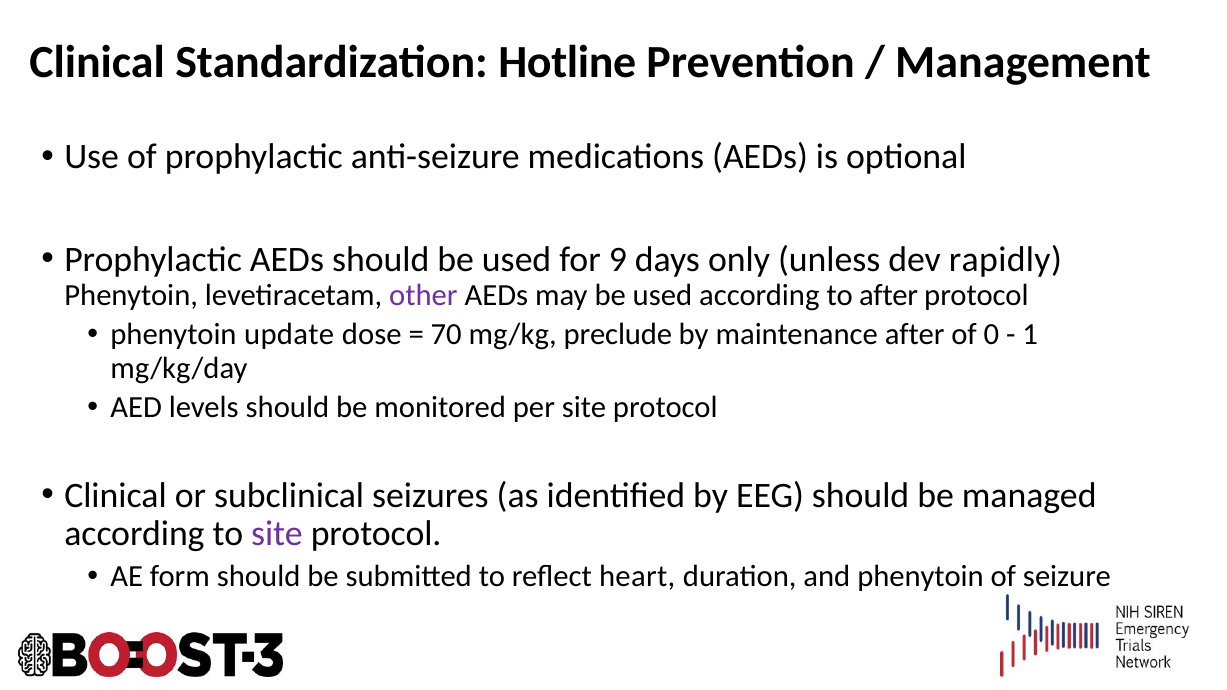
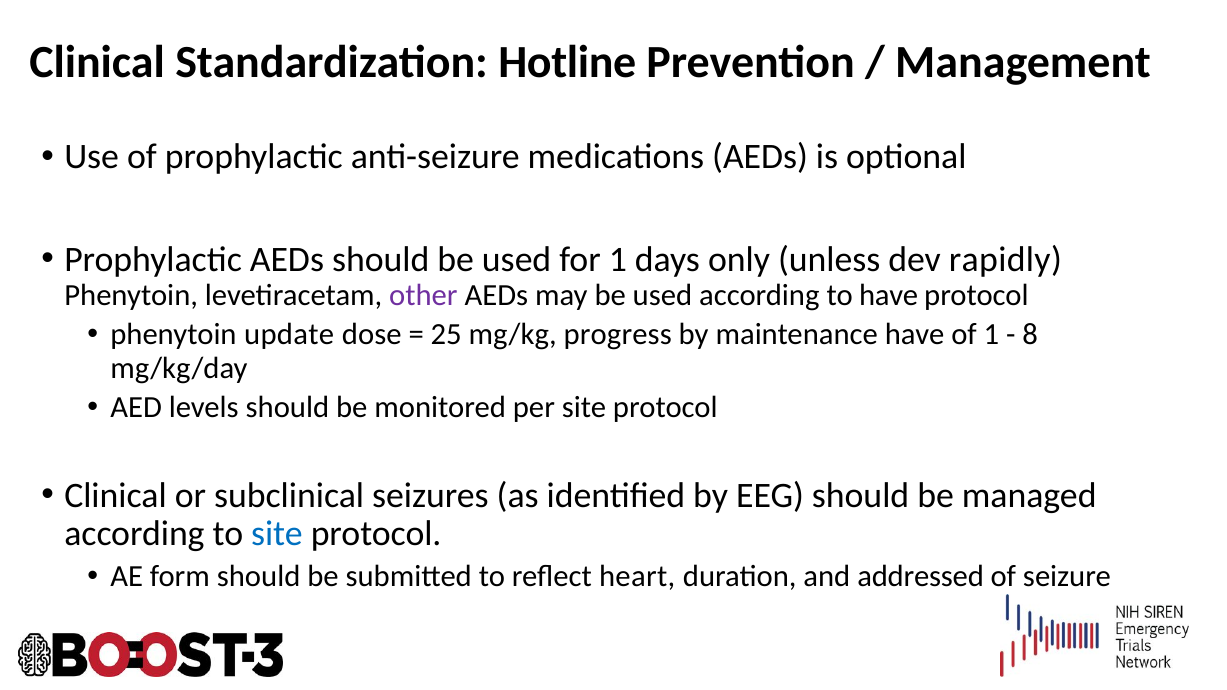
for 9: 9 -> 1
to after: after -> have
70: 70 -> 25
preclude: preclude -> progress
maintenance after: after -> have
of 0: 0 -> 1
1: 1 -> 8
site at (277, 534) colour: purple -> blue
and phenytoin: phenytoin -> addressed
